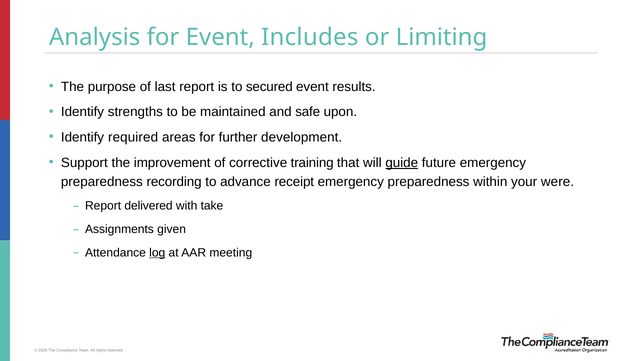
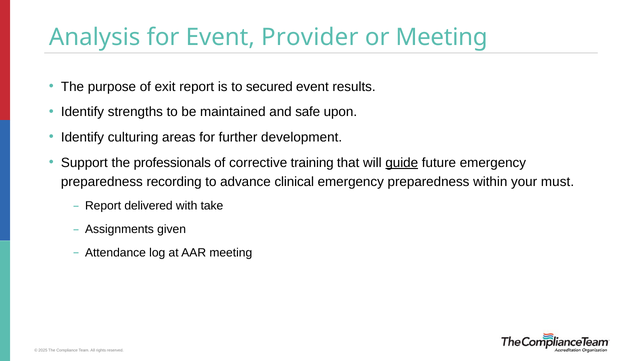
Includes: Includes -> Provider
or Limiting: Limiting -> Meeting
last: last -> exit
required: required -> culturing
improvement: improvement -> professionals
receipt: receipt -> clinical
were: were -> must
log underline: present -> none
